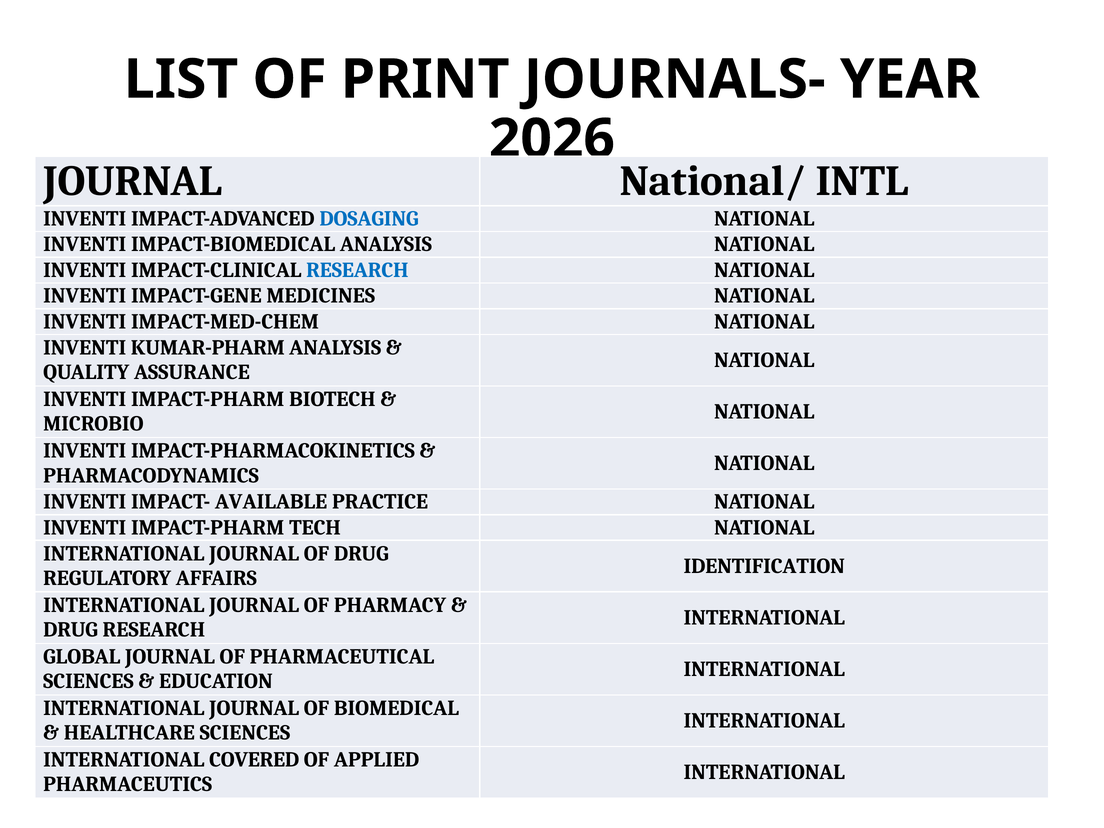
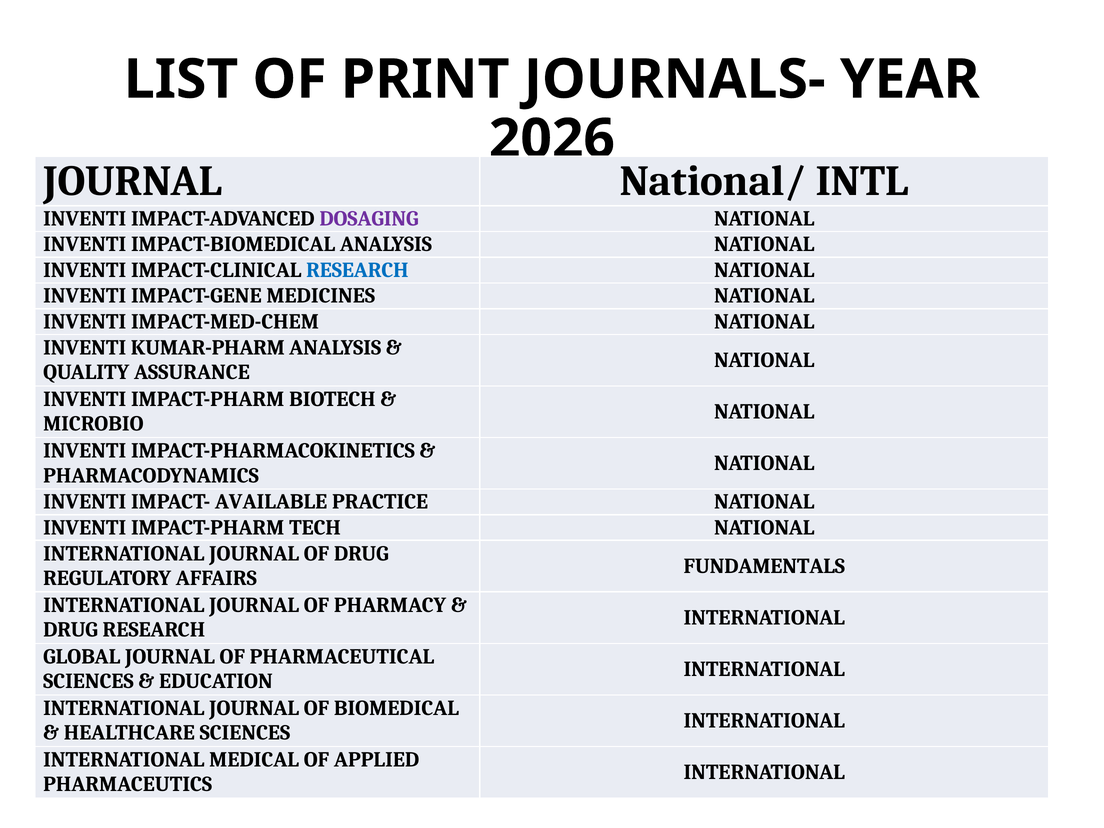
DOSAGING colour: blue -> purple
IDENTIFICATION: IDENTIFICATION -> FUNDAMENTALS
COVERED: COVERED -> MEDICAL
